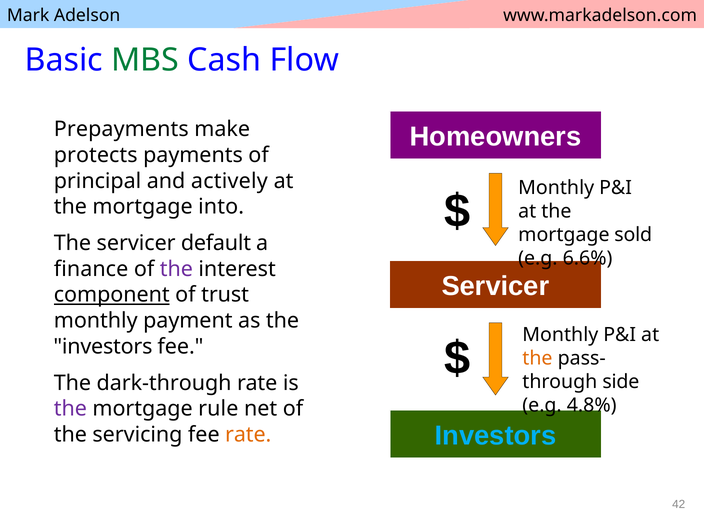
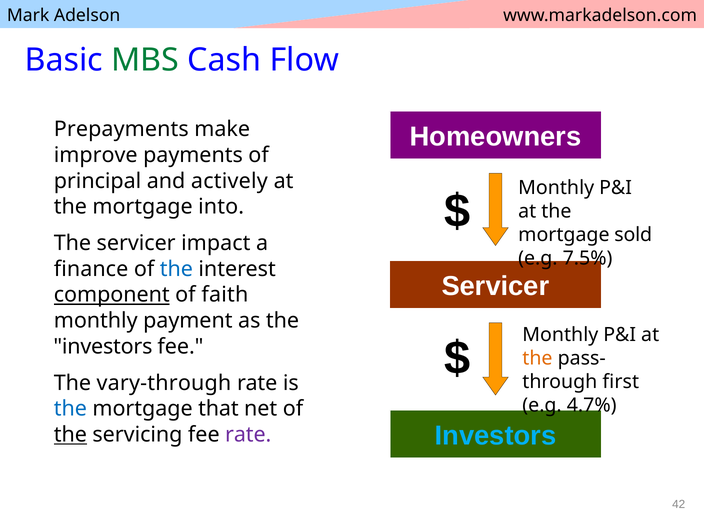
protects: protects -> improve
default: default -> impact
6.6%: 6.6% -> 7.5%
the at (176, 269) colour: purple -> blue
trust: trust -> faith
side: side -> first
dark-through: dark-through -> vary-through
4.8%: 4.8% -> 4.7%
the at (70, 409) colour: purple -> blue
rule: rule -> that
the at (70, 435) underline: none -> present
rate at (248, 435) colour: orange -> purple
